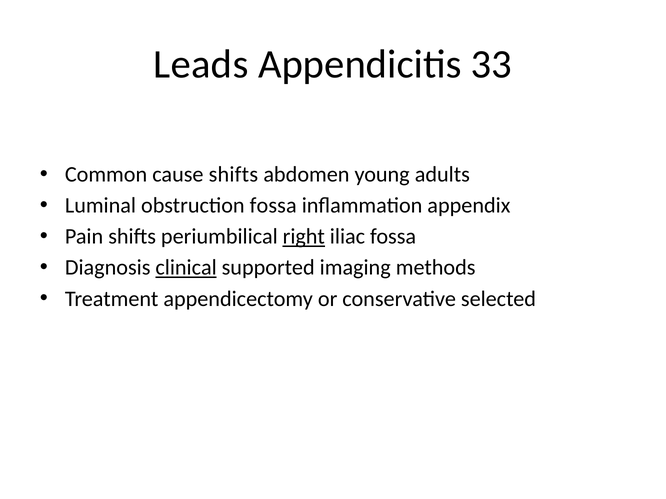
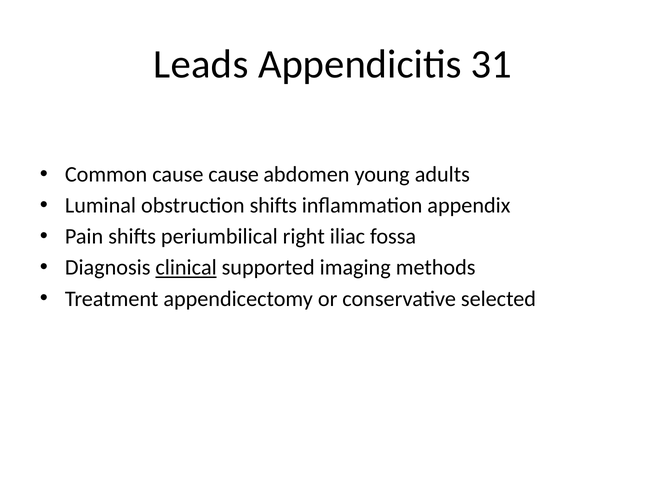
33: 33 -> 31
cause shifts: shifts -> cause
obstruction fossa: fossa -> shifts
right underline: present -> none
